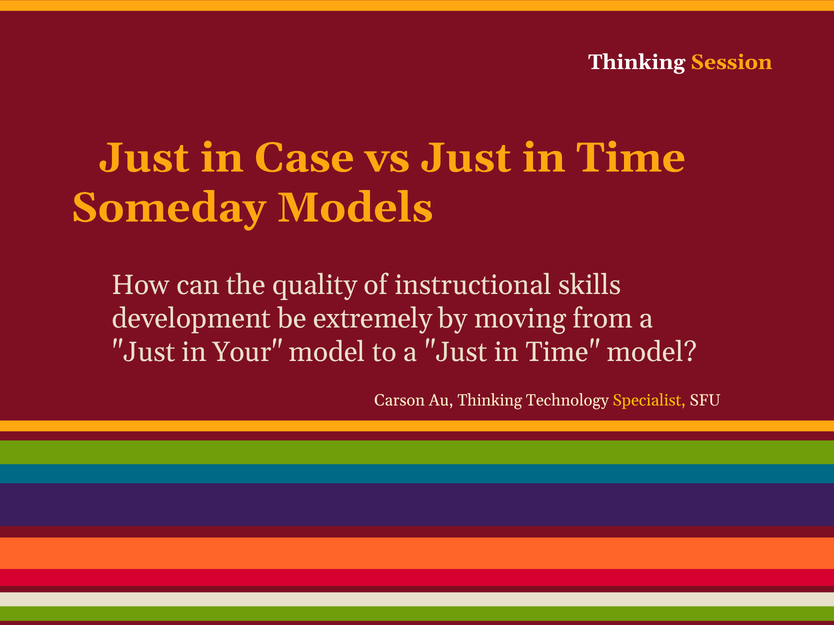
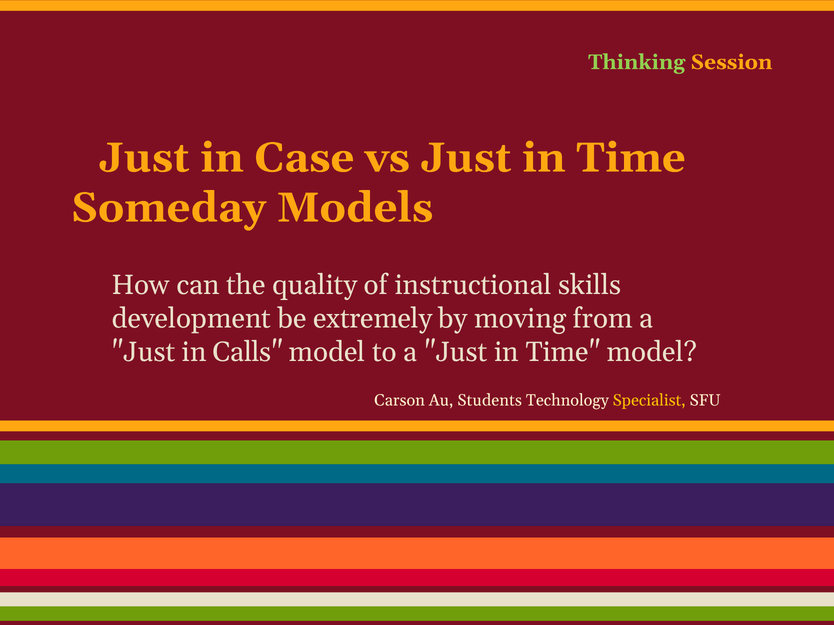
Thinking at (637, 62) colour: white -> light green
Your: Your -> Calls
Au Thinking: Thinking -> Students
